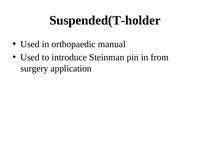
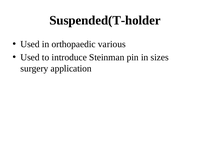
manual: manual -> various
from: from -> sizes
